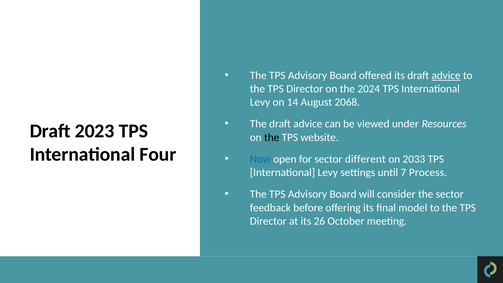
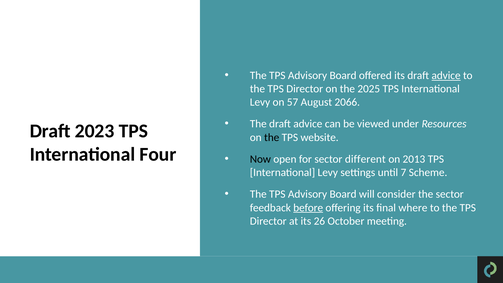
2024: 2024 -> 2025
14: 14 -> 57
2068: 2068 -> 2066
Now colour: blue -> black
2033: 2033 -> 2013
Process: Process -> Scheme
before underline: none -> present
model: model -> where
